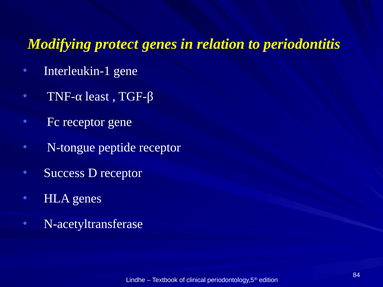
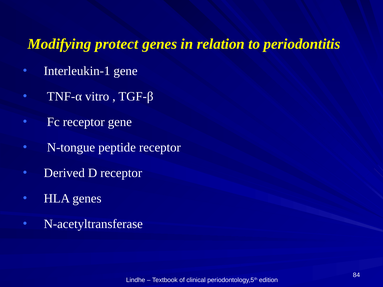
least: least -> vitro
Success: Success -> Derived
